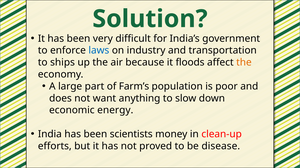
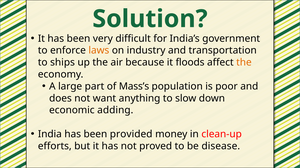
laws colour: blue -> orange
Farm’s: Farm’s -> Mass’s
energy: energy -> adding
scientists: scientists -> provided
